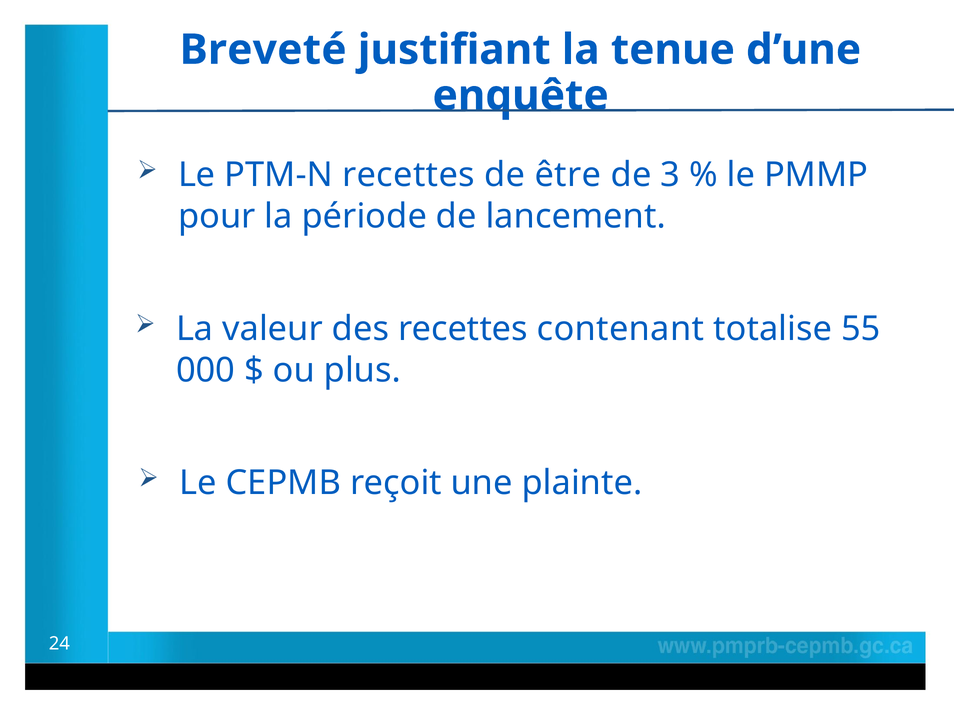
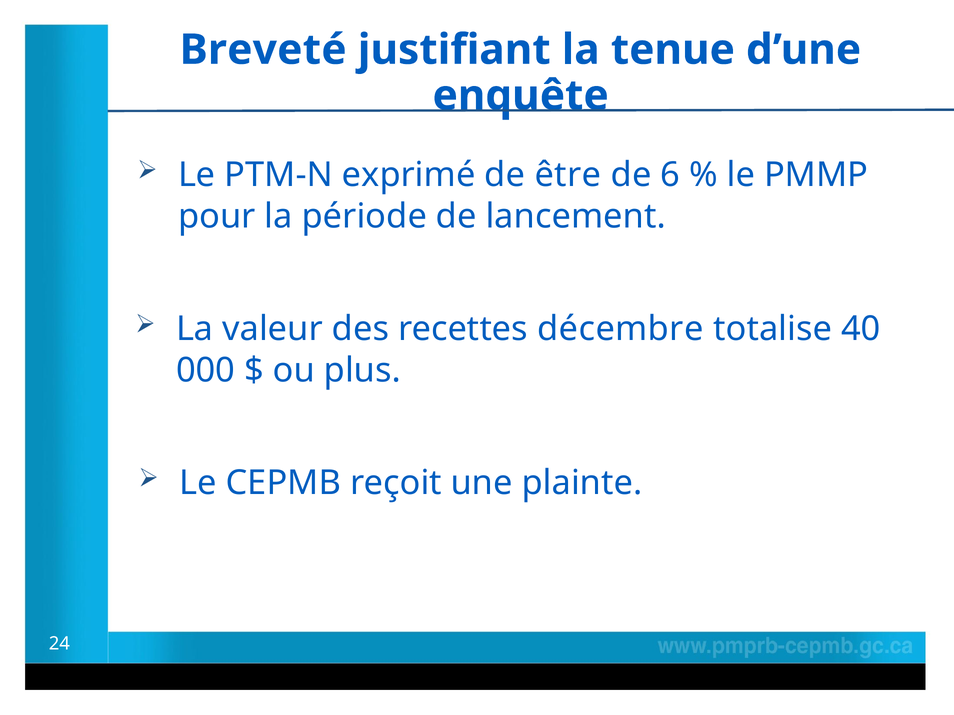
PTM-N recettes: recettes -> exprimé
3: 3 -> 6
contenant: contenant -> décembre
55: 55 -> 40
